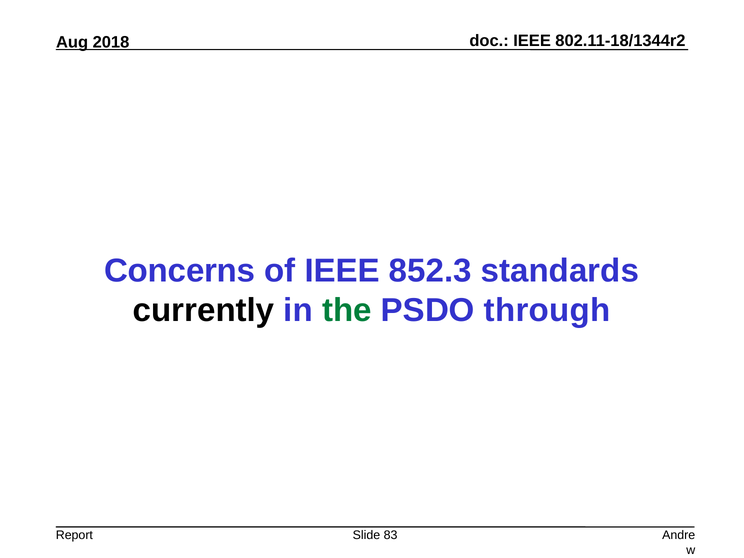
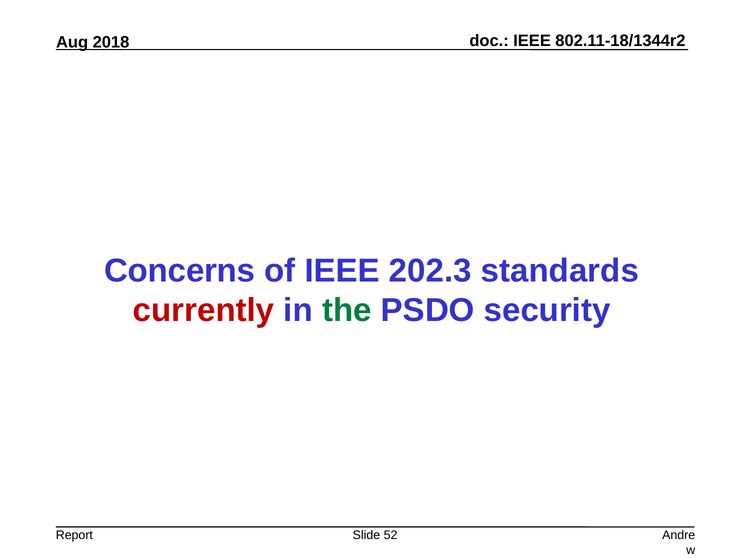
852.3: 852.3 -> 202.3
currently colour: black -> red
through: through -> security
83: 83 -> 52
